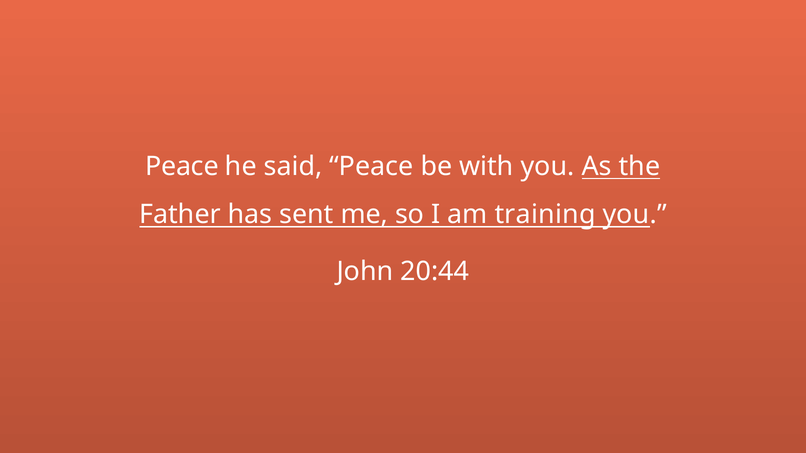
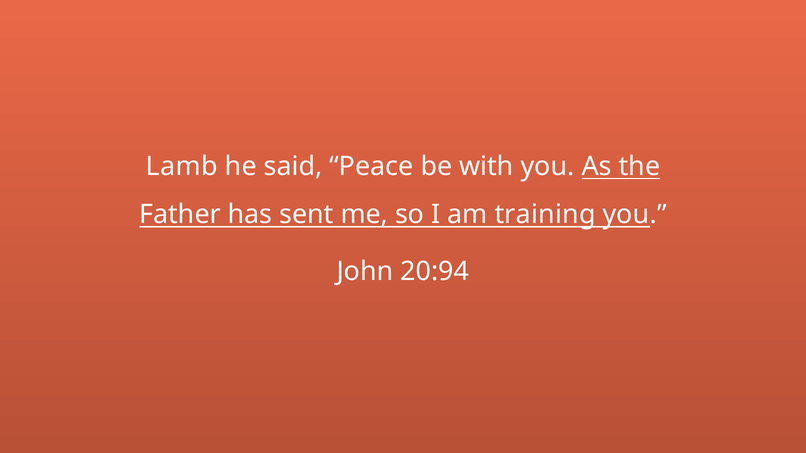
Peace at (182, 166): Peace -> Lamb
20:44: 20:44 -> 20:94
